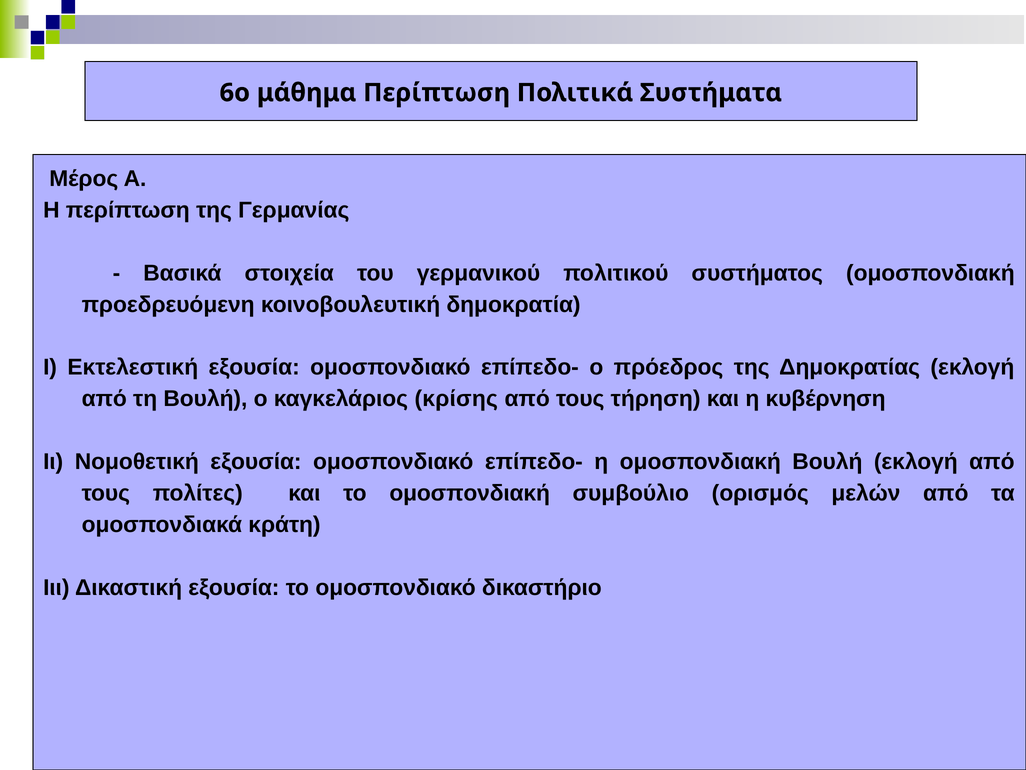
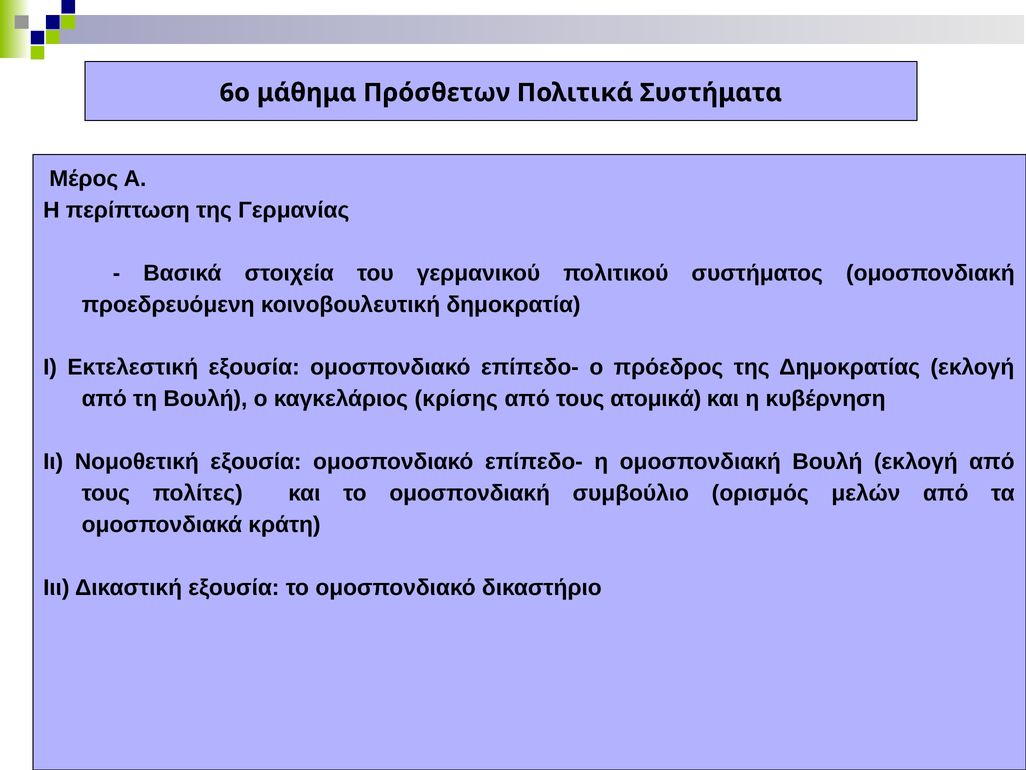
μάθημα Περίπτωση: Περίπτωση -> Πρόσθετων
τήρηση: τήρηση -> ατομικά
